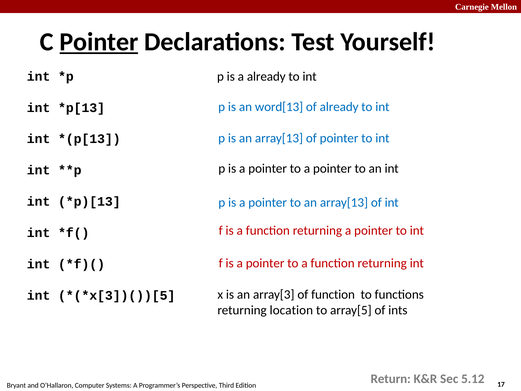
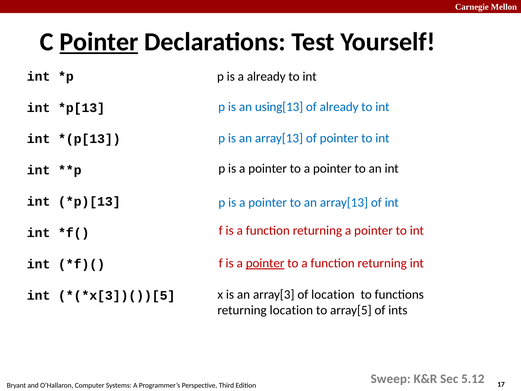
word[13: word[13 -> using[13
pointer at (265, 263) underline: none -> present
of function: function -> location
Return: Return -> Sweep
